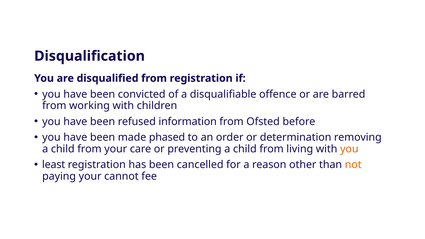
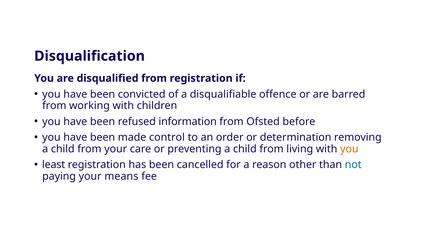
phased: phased -> control
not colour: orange -> blue
cannot: cannot -> means
